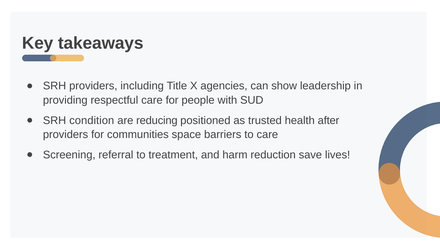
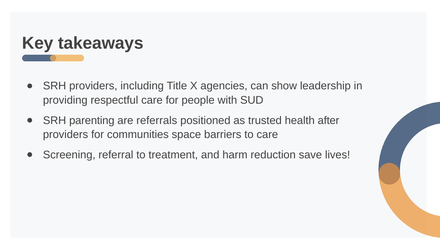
condition: condition -> parenting
reducing: reducing -> referrals
